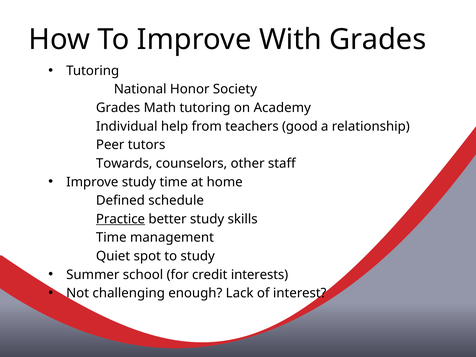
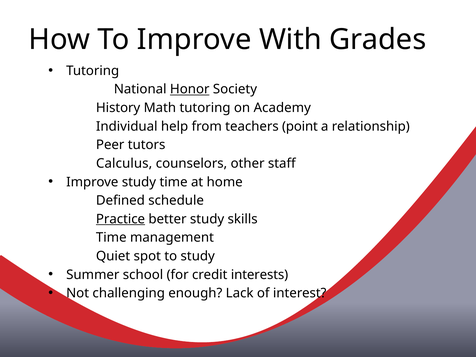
Honor underline: none -> present
Grades at (118, 108): Grades -> History
good: good -> point
Towards: Towards -> Calculus
